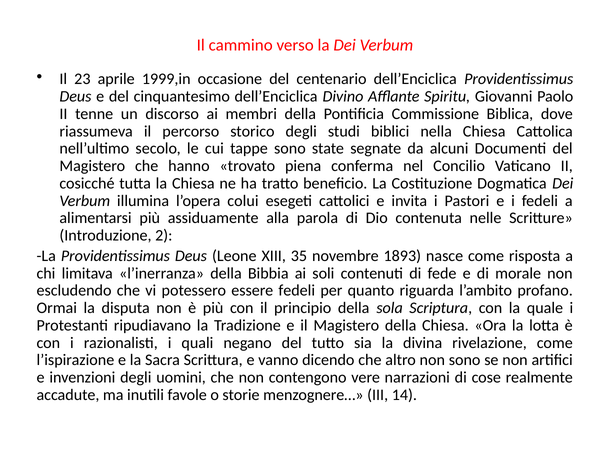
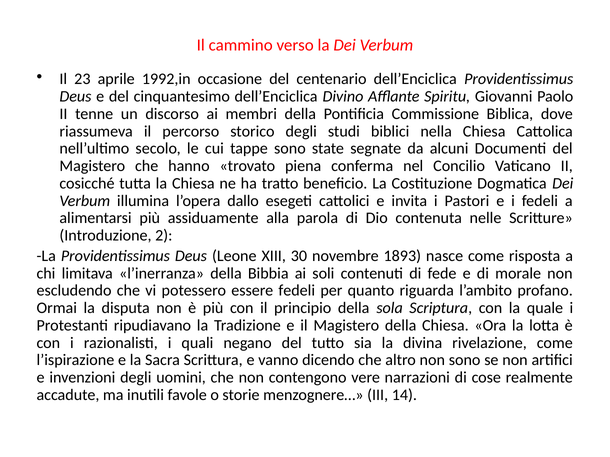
1999,in: 1999,in -> 1992,in
colui: colui -> dallo
35: 35 -> 30
